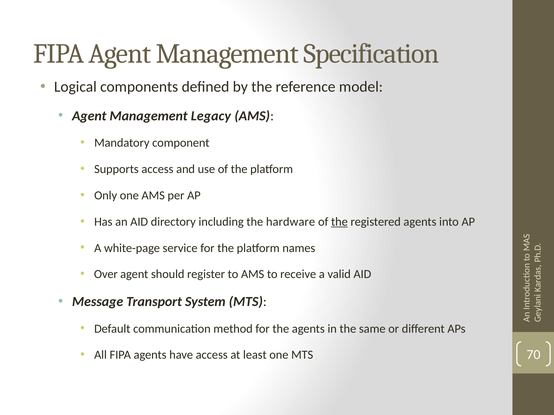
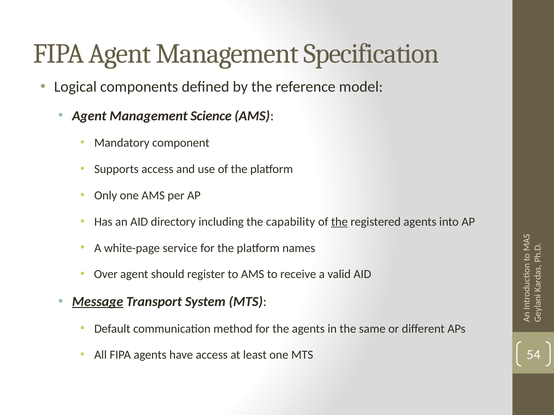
Legacy: Legacy -> Science
hardware: hardware -> capability
Message underline: none -> present
70: 70 -> 54
